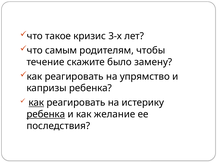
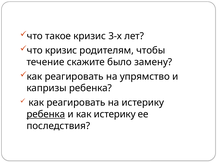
что самым: самым -> кризис
как at (36, 102) underline: present -> none
как желание: желание -> истерику
